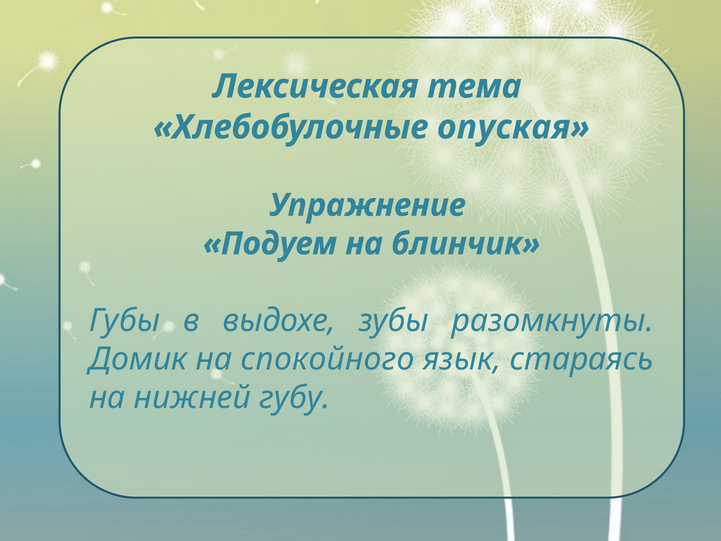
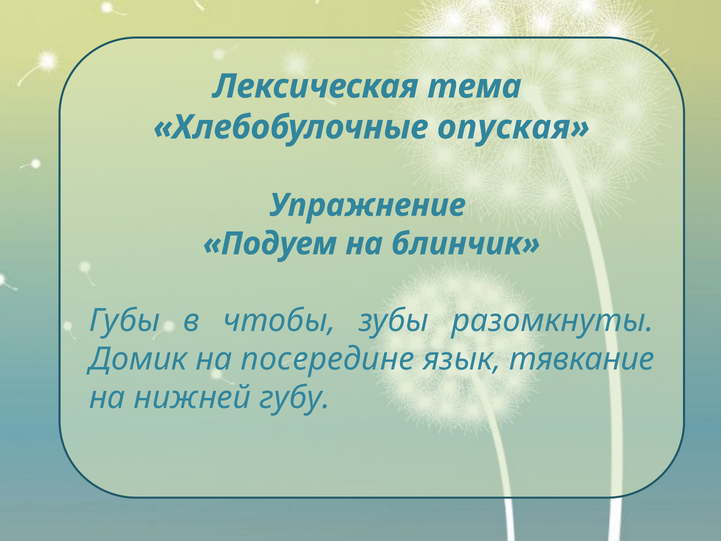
выдохе: выдохе -> чтобы
спокойного: спокойного -> посередине
стараясь: стараясь -> тявкание
